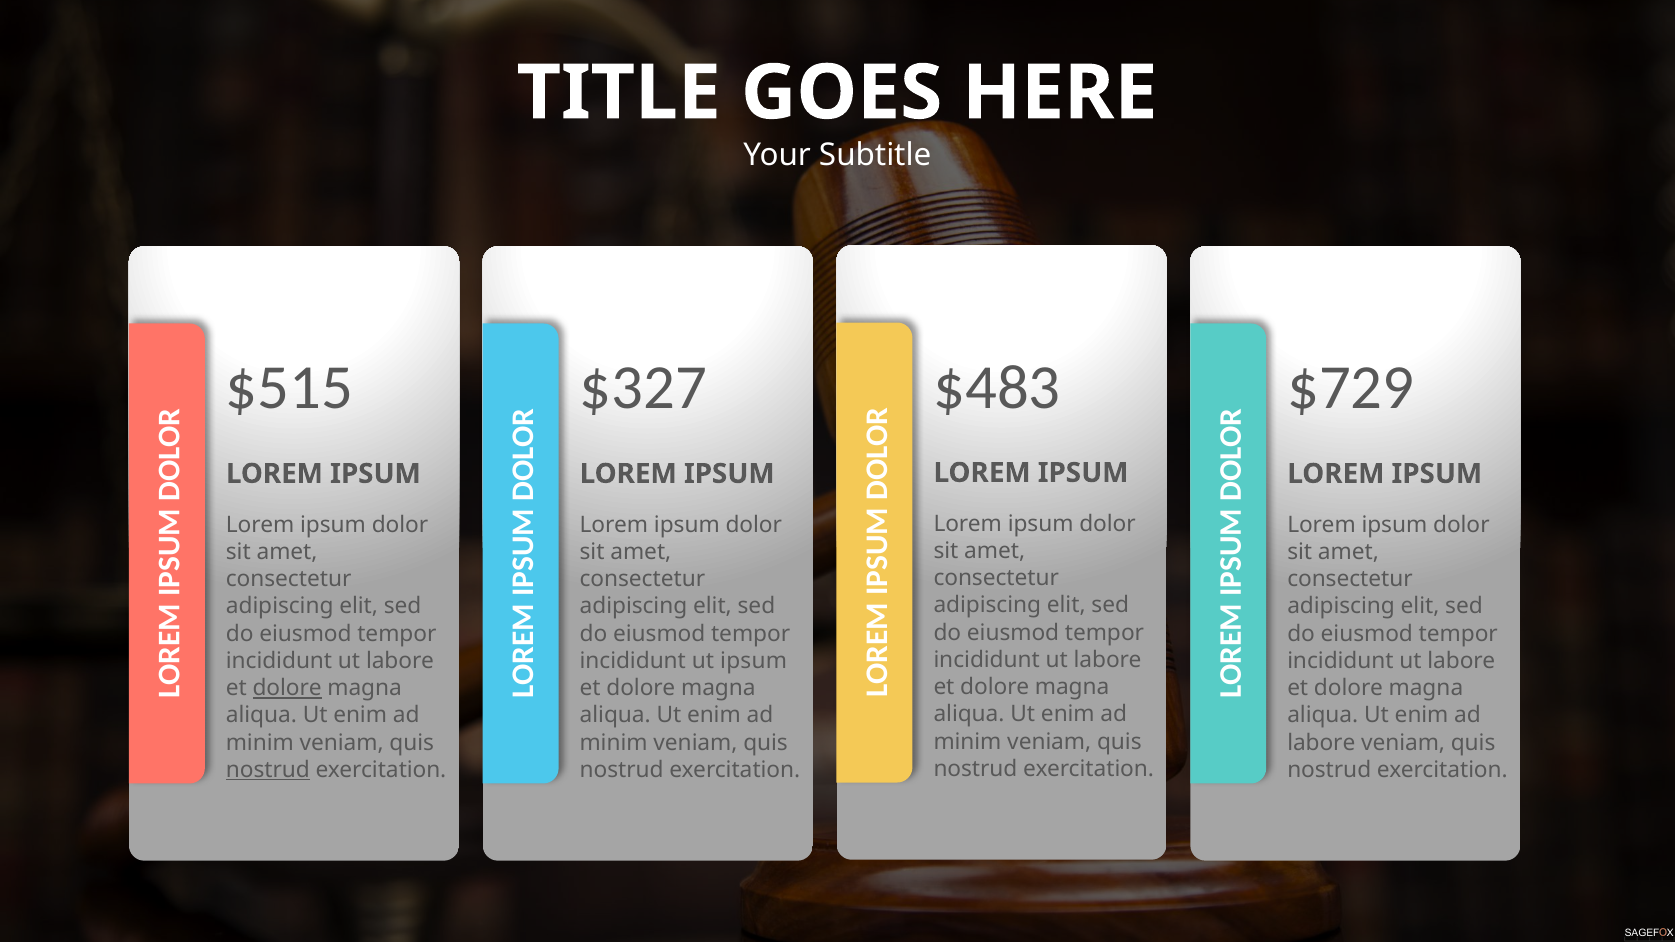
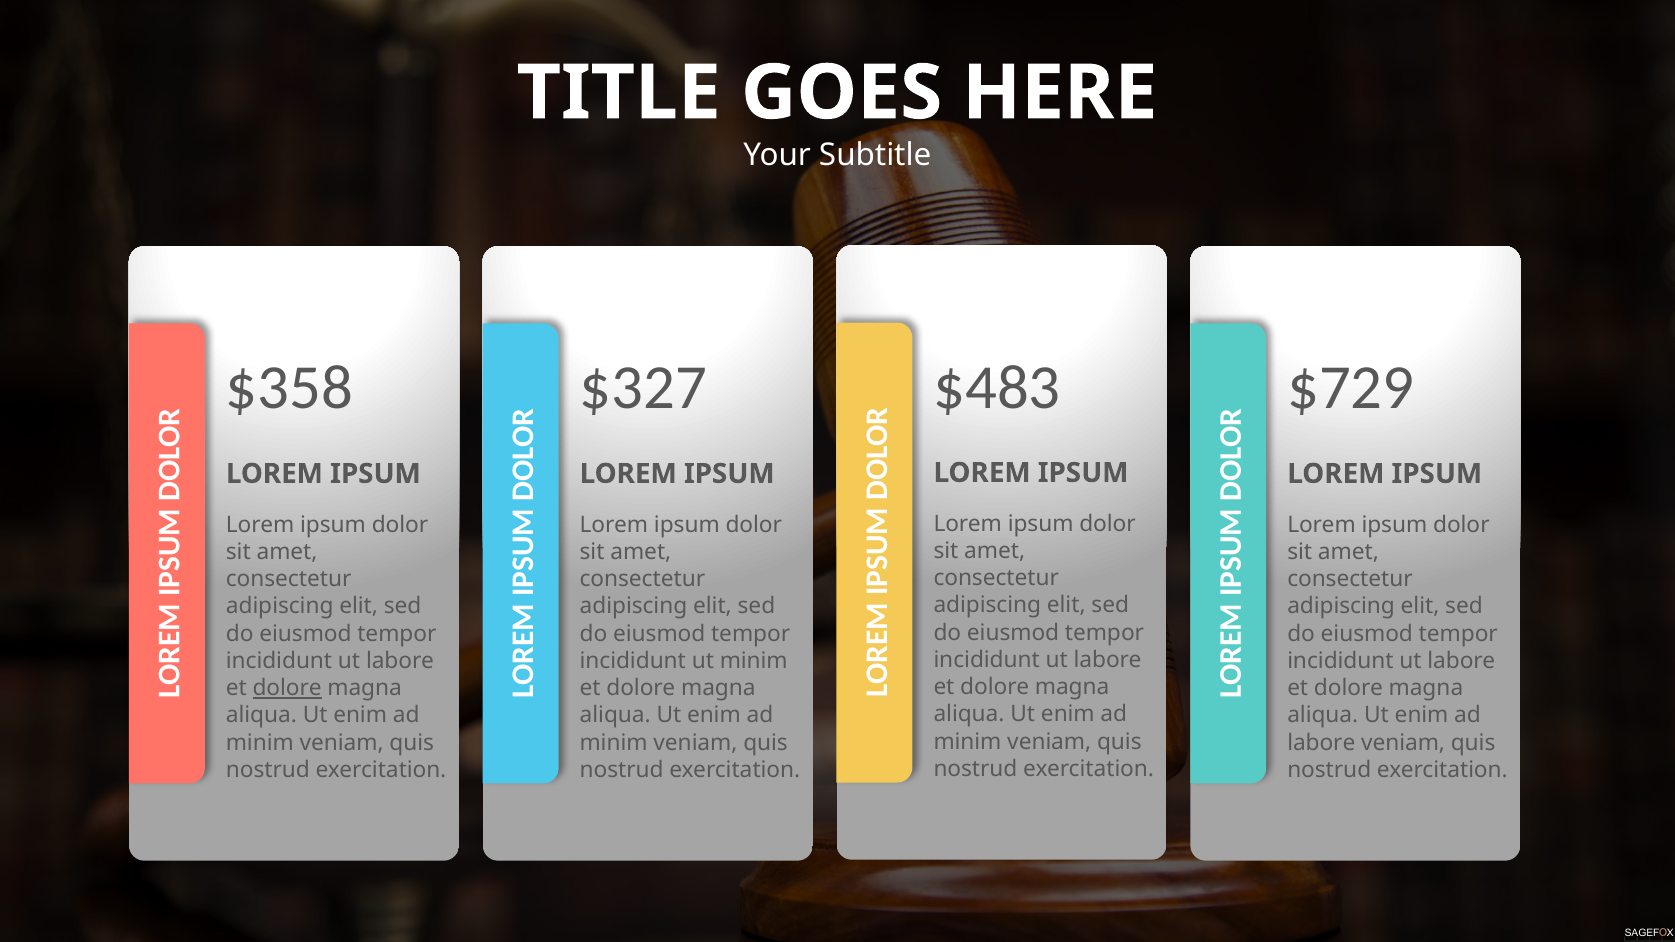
$515: $515 -> $358
ut ipsum: ipsum -> minim
nostrud at (268, 770) underline: present -> none
